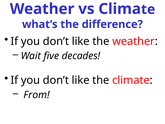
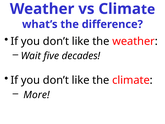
From: From -> More
